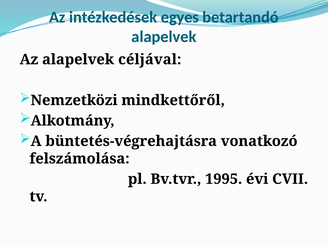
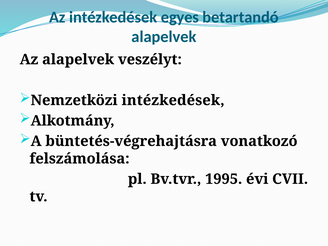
céljával: céljával -> veszélyt
Nemzetközi mindkettőről: mindkettőről -> intézkedések
